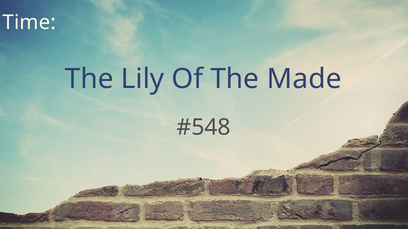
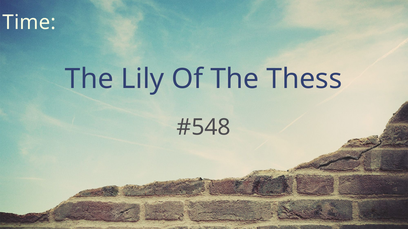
Made: Made -> Thess
